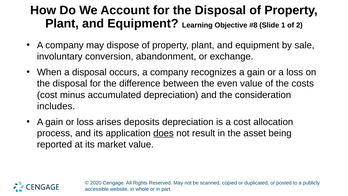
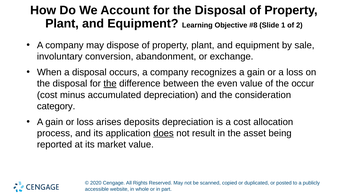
the at (110, 83) underline: none -> present
costs: costs -> occur
includes: includes -> category
